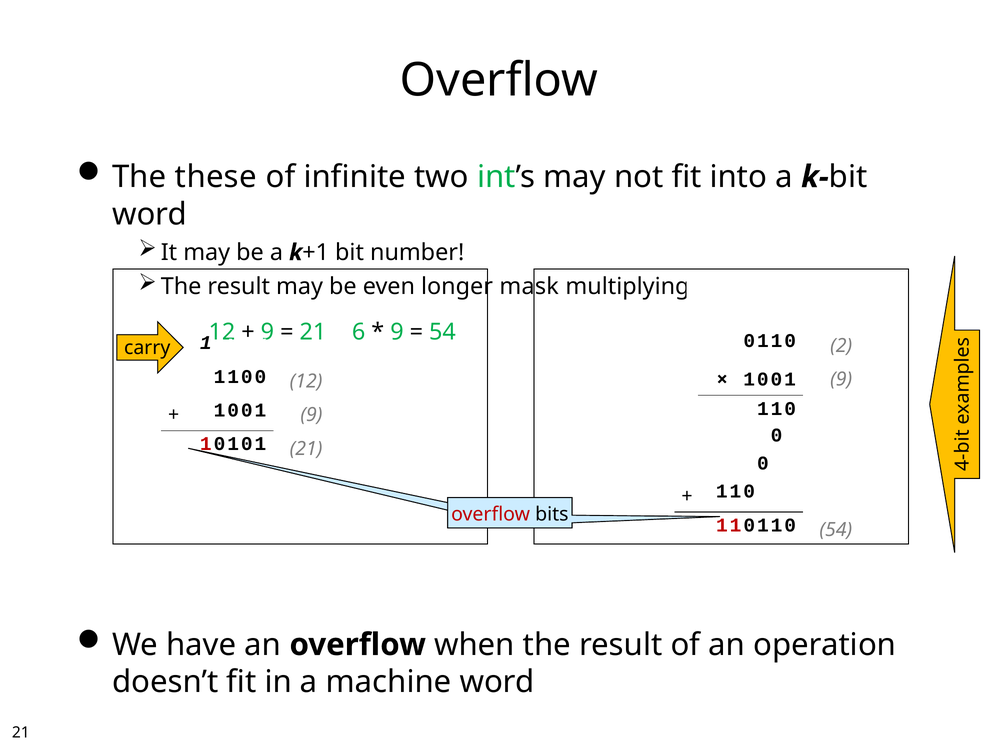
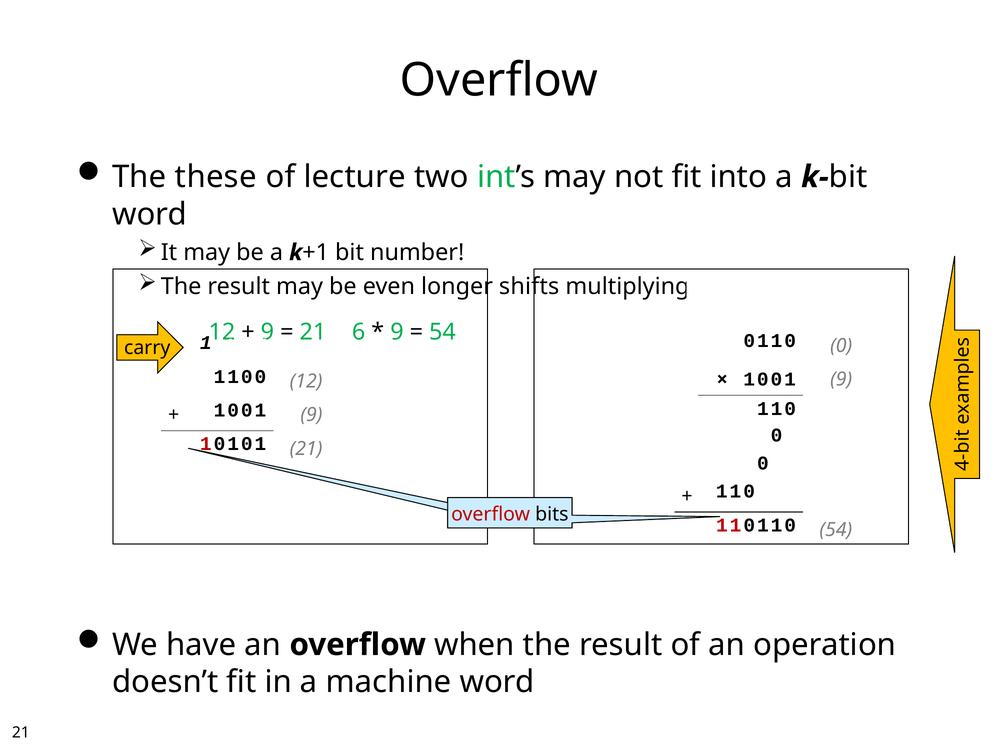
infinite: infinite -> lecture
mask: mask -> shifts
0110 2: 2 -> 0
